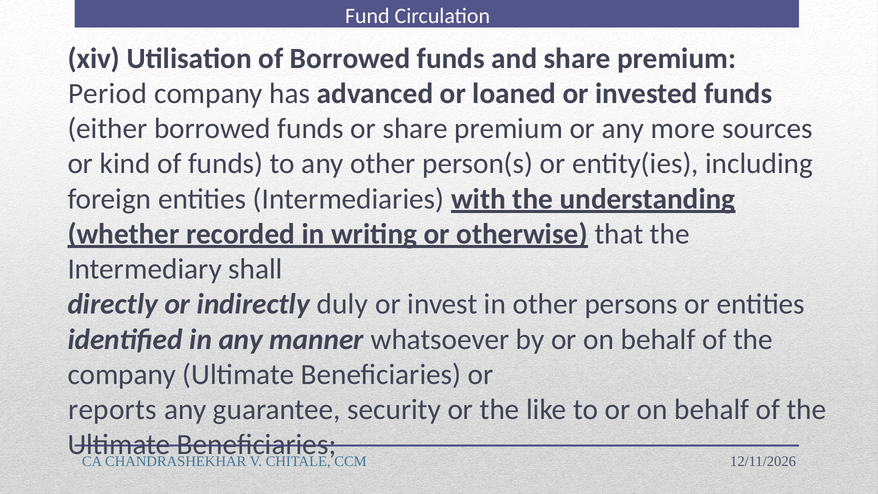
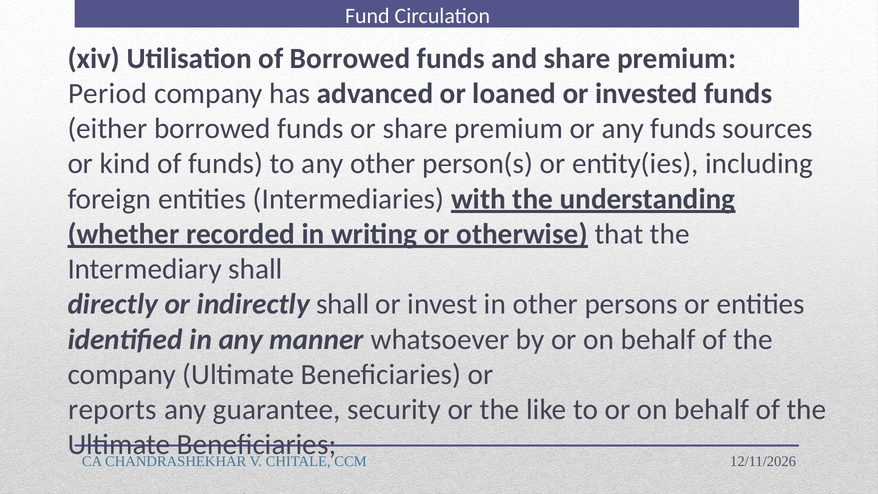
any more: more -> funds
indirectly duly: duly -> shall
